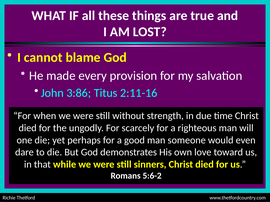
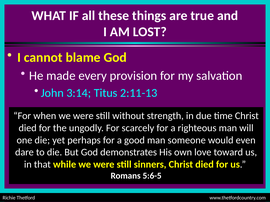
3:86: 3:86 -> 3:14
2:11-16: 2:11-16 -> 2:11-13
5:6-2: 5:6-2 -> 5:6-5
